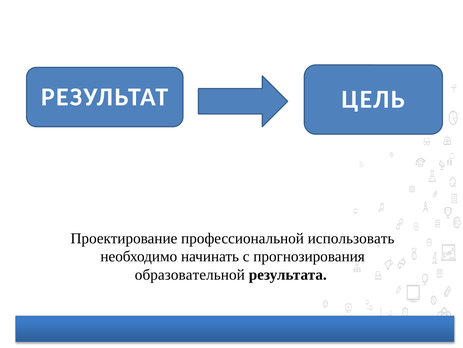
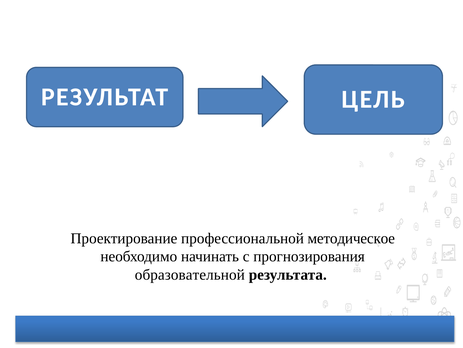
использовать: использовать -> методическое
